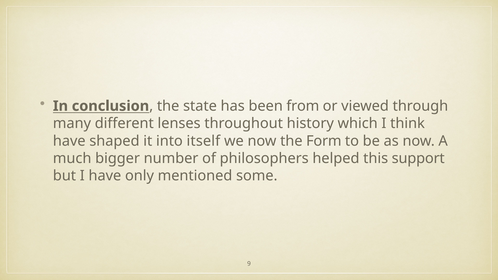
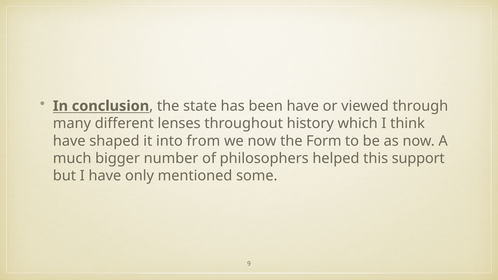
been from: from -> have
itself: itself -> from
